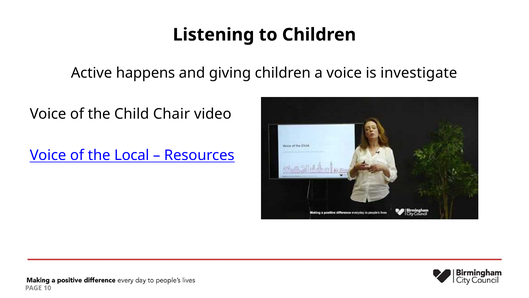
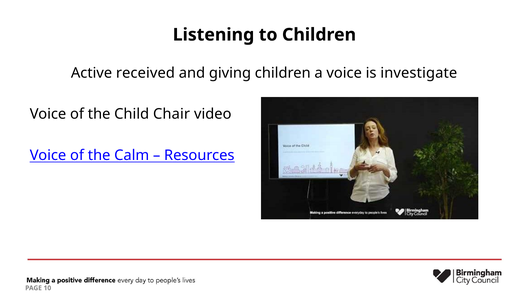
happens: happens -> received
Local: Local -> Calm
